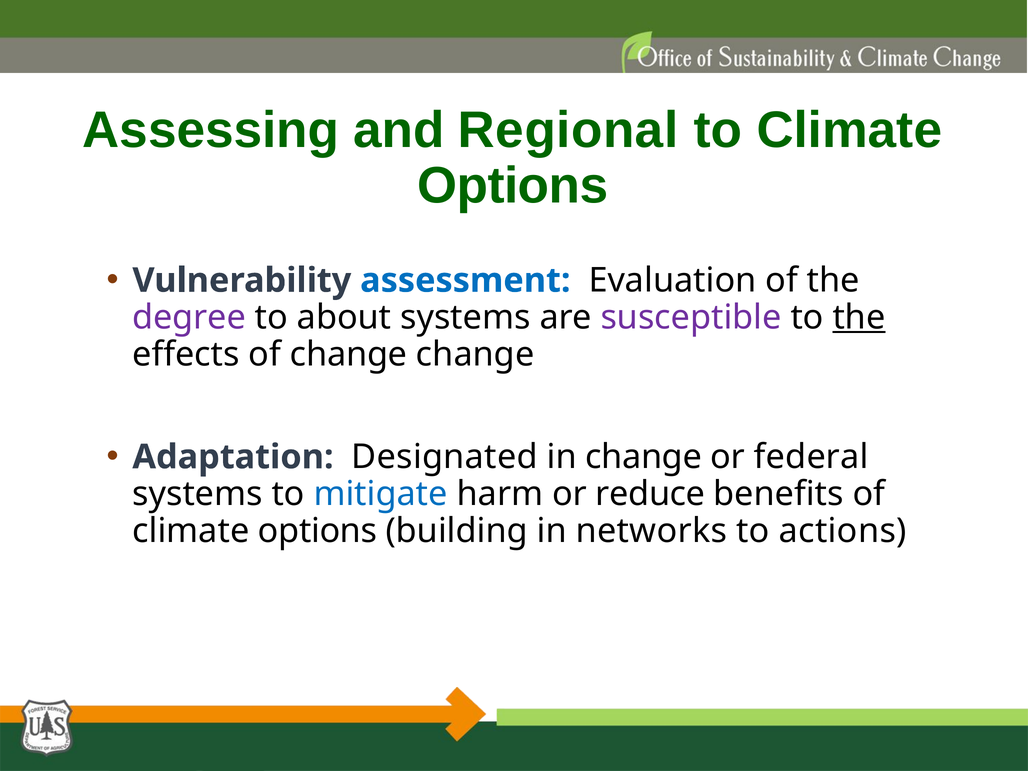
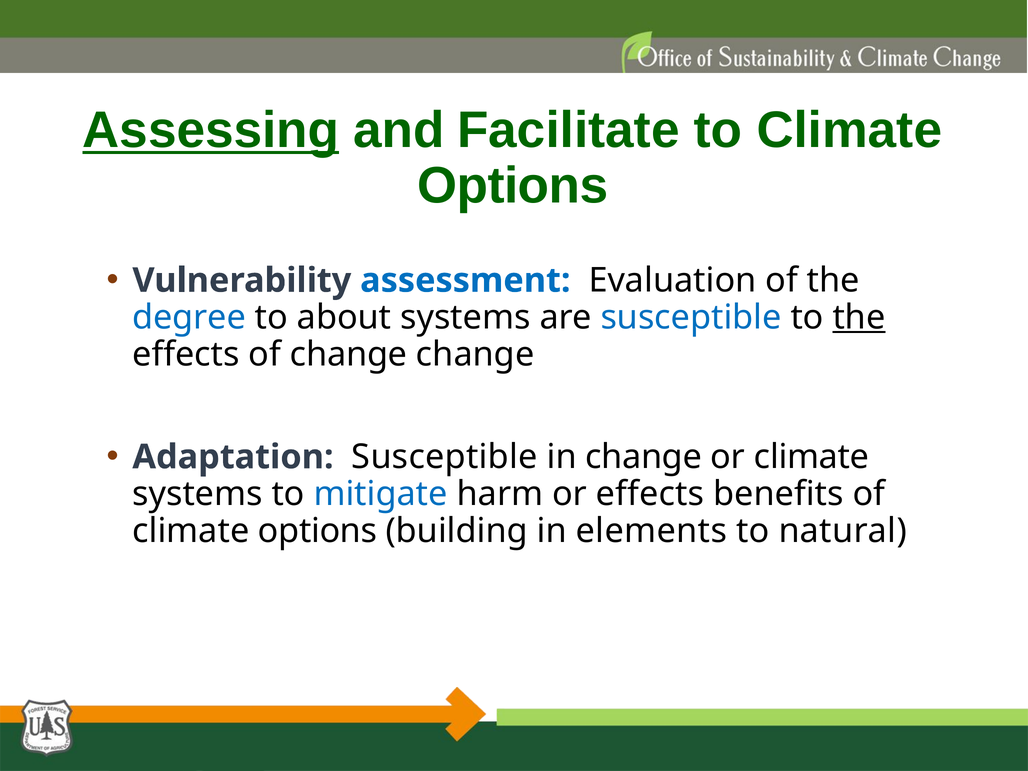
Assessing underline: none -> present
Regional: Regional -> Facilitate
degree colour: purple -> blue
susceptible at (691, 317) colour: purple -> blue
Adaptation Designated: Designated -> Susceptible
or federal: federal -> climate
or reduce: reduce -> effects
networks: networks -> elements
actions: actions -> natural
